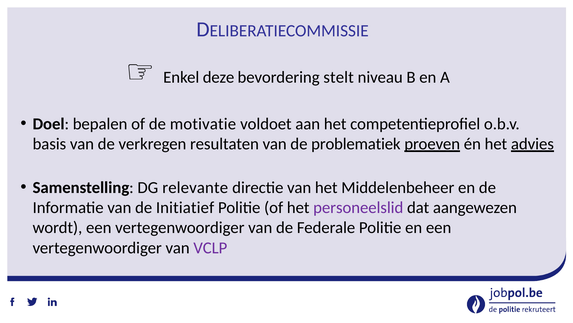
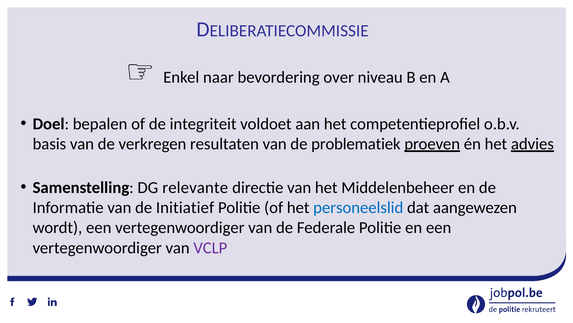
deze: deze -> naar
stelt: stelt -> over
motivatie: motivatie -> integriteit
personeelslid colour: purple -> blue
